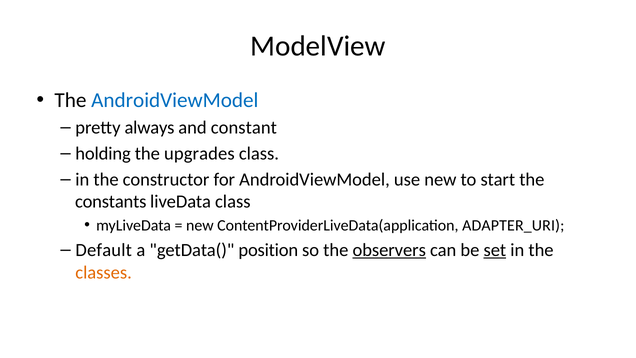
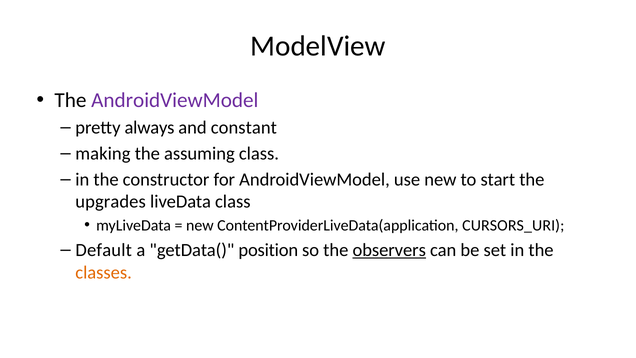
AndroidViewModel at (175, 100) colour: blue -> purple
holding: holding -> making
upgrades: upgrades -> assuming
constants: constants -> upgrades
ADAPTER_URI: ADAPTER_URI -> CURSORS_URI
set underline: present -> none
